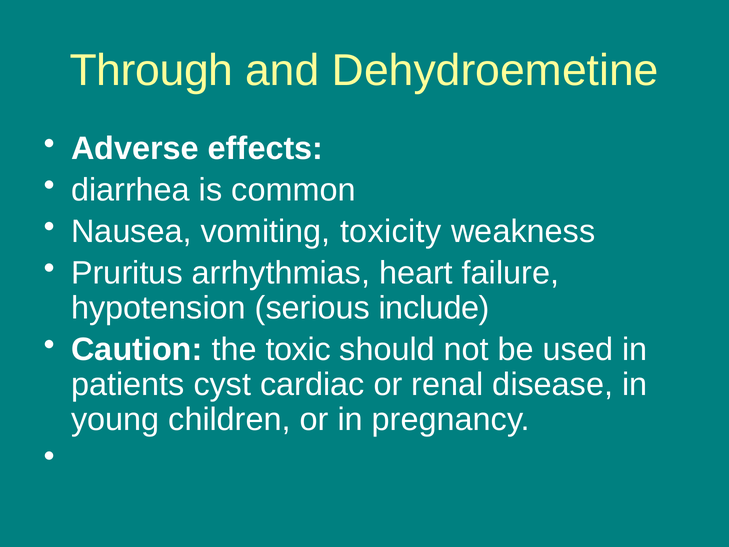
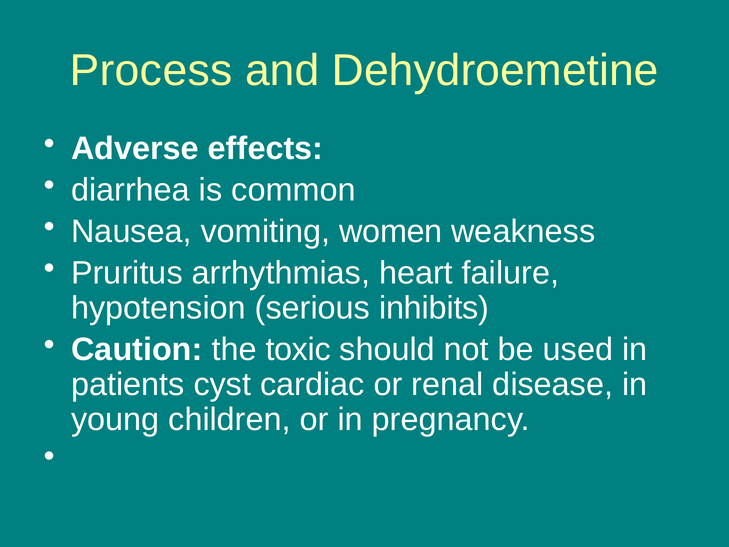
Through: Through -> Process
toxicity: toxicity -> women
include: include -> inhibits
